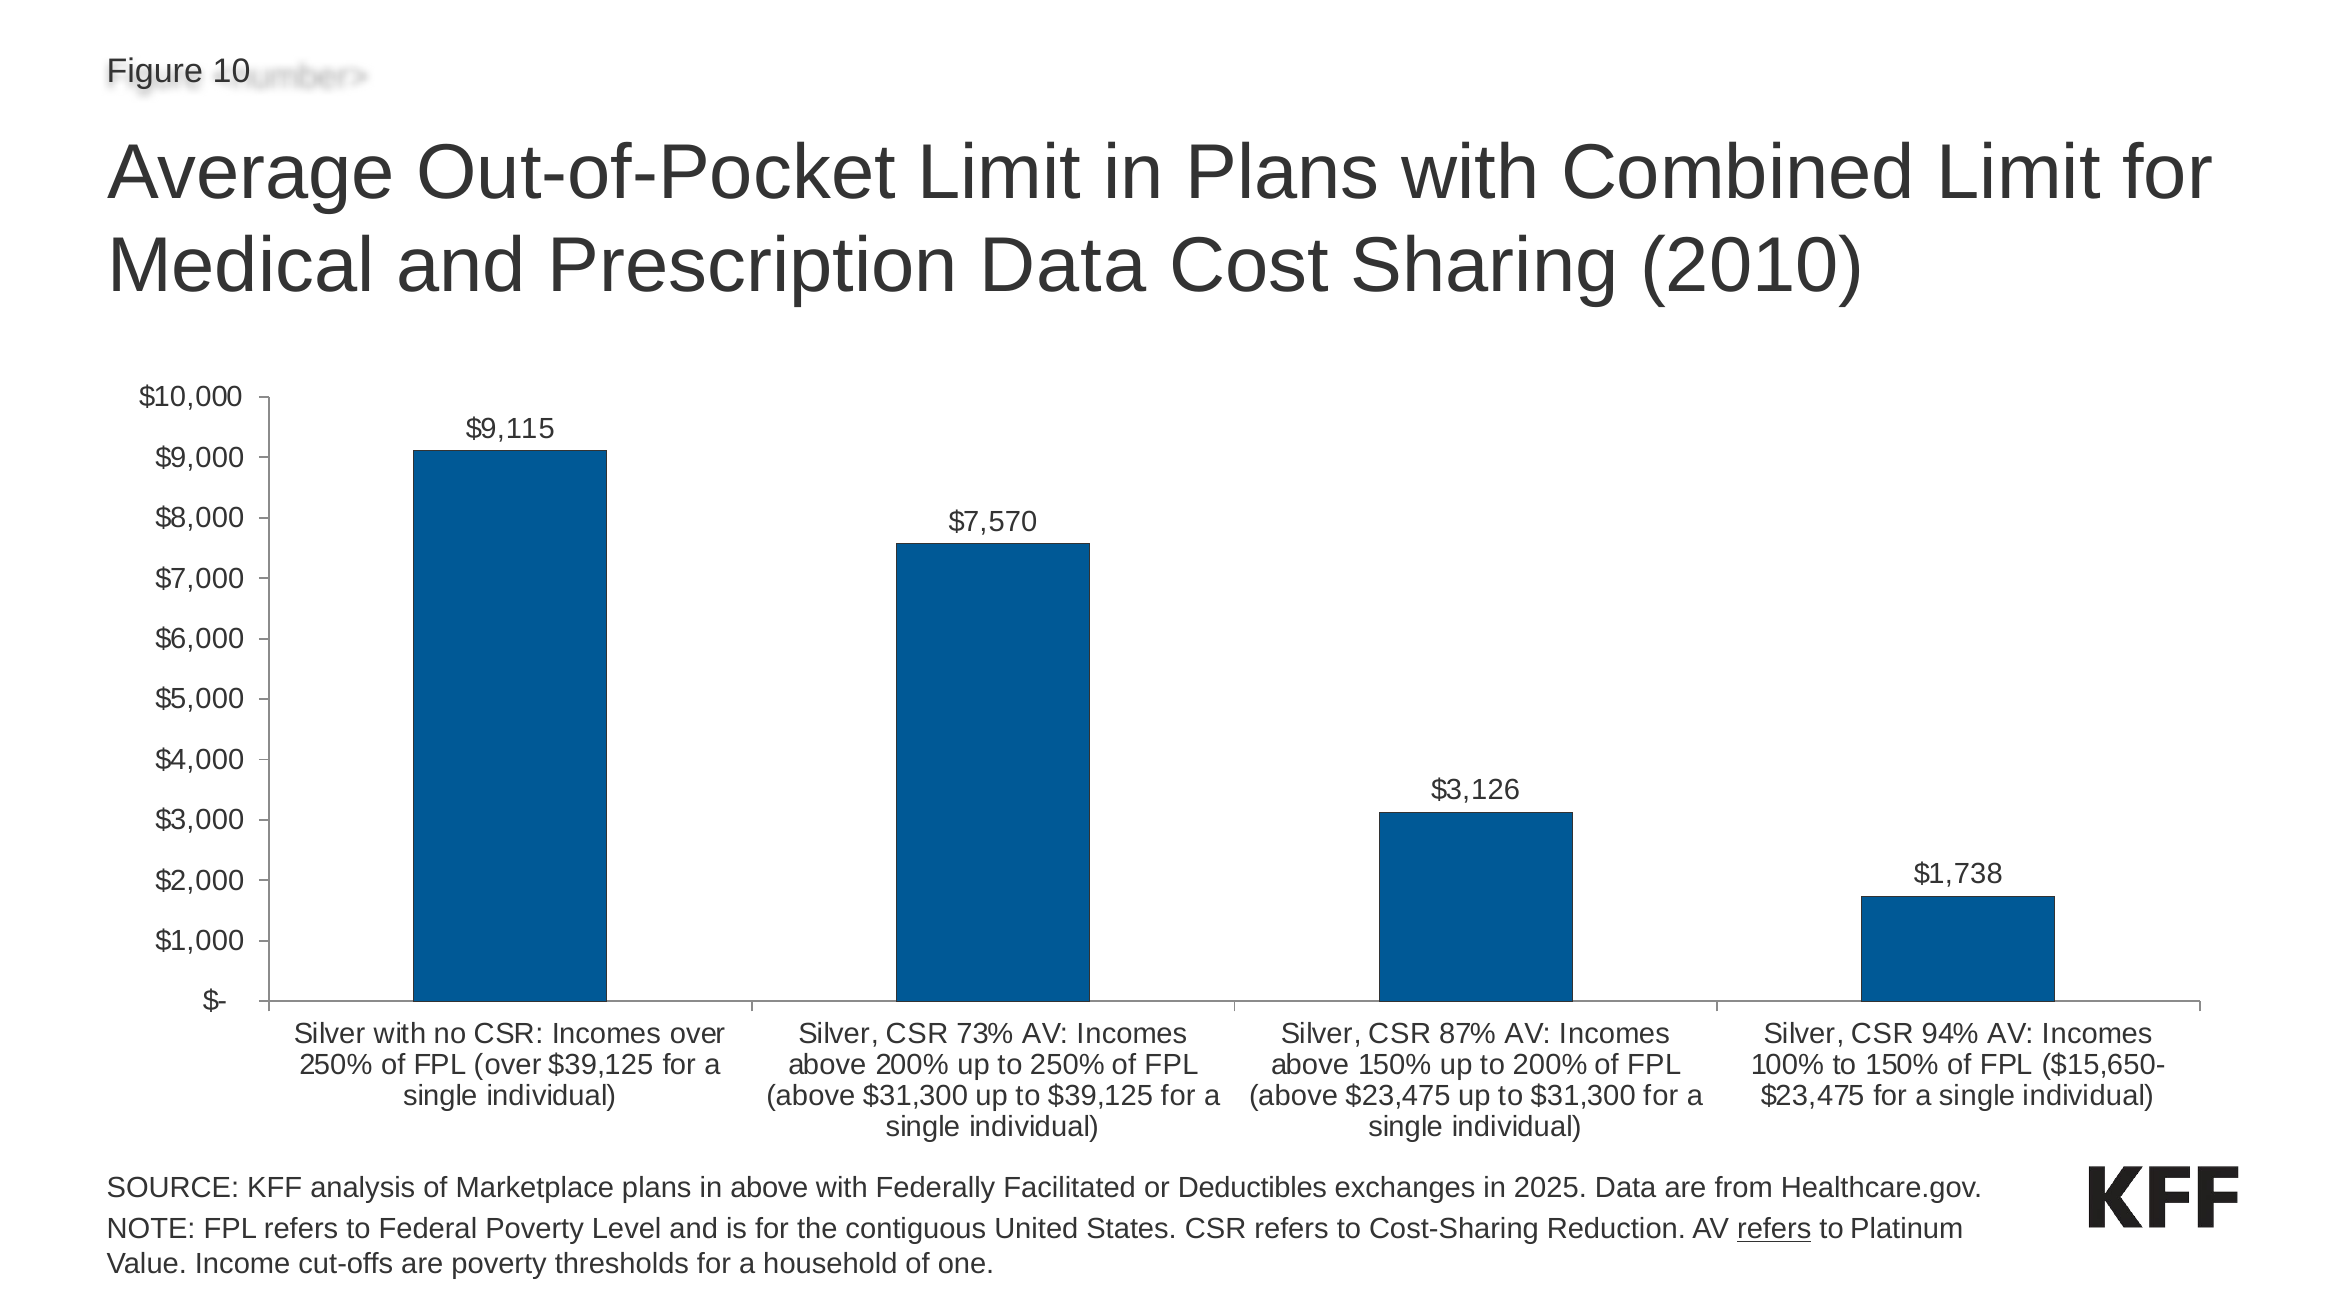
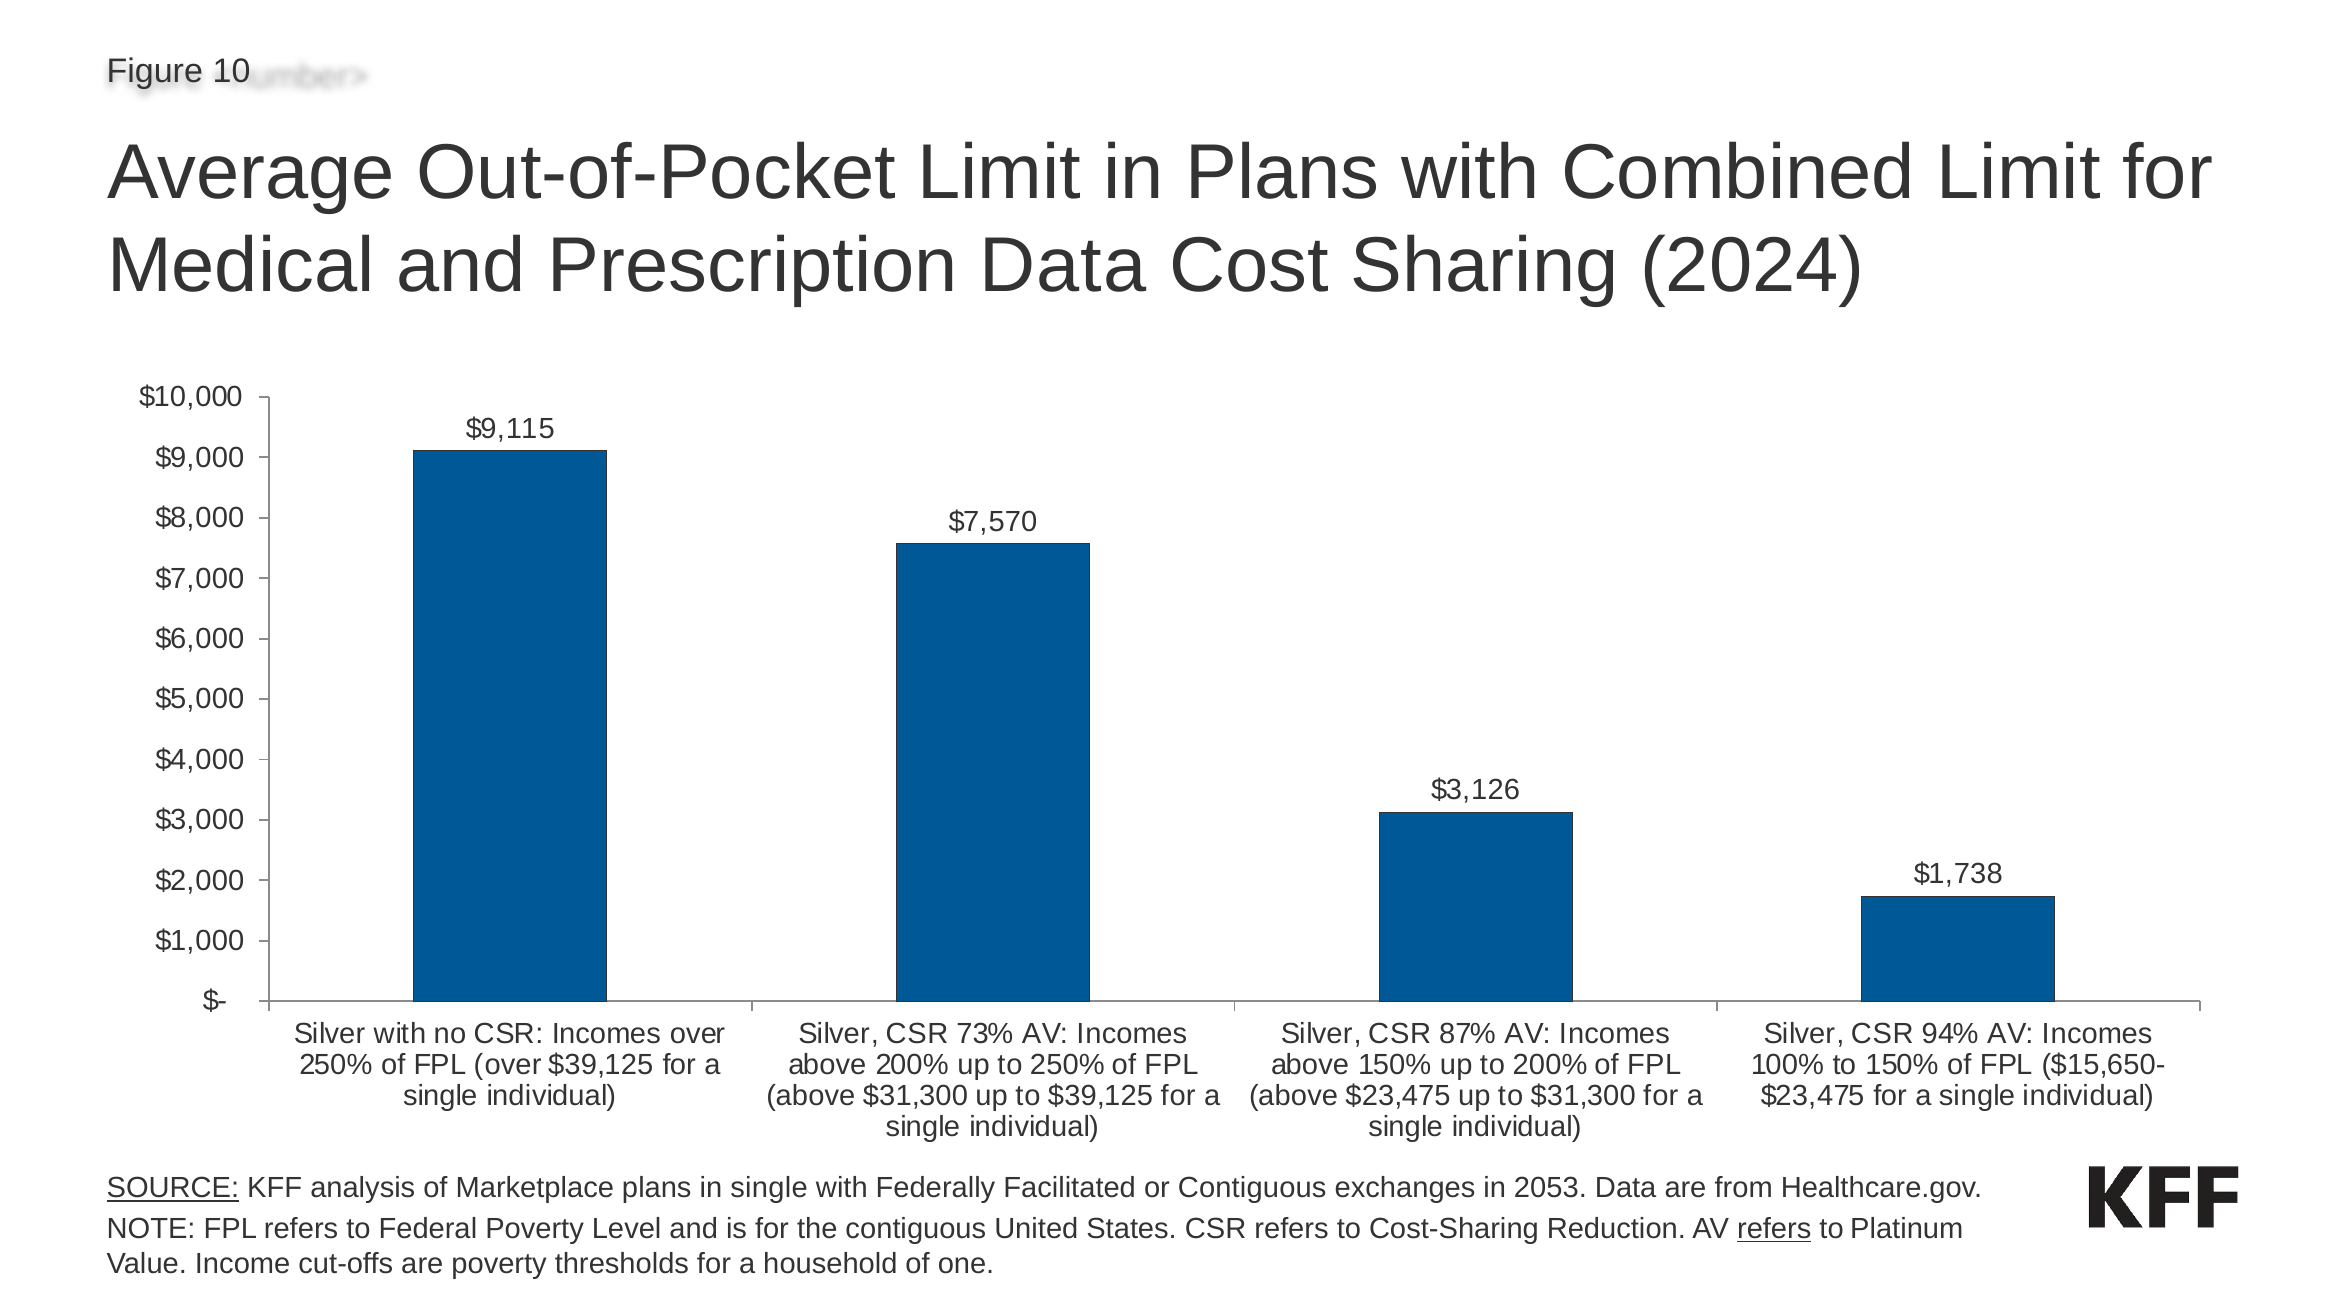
2010: 2010 -> 2024
SOURCE underline: none -> present
in above: above -> single
or Deductibles: Deductibles -> Contiguous
2025: 2025 -> 2053
